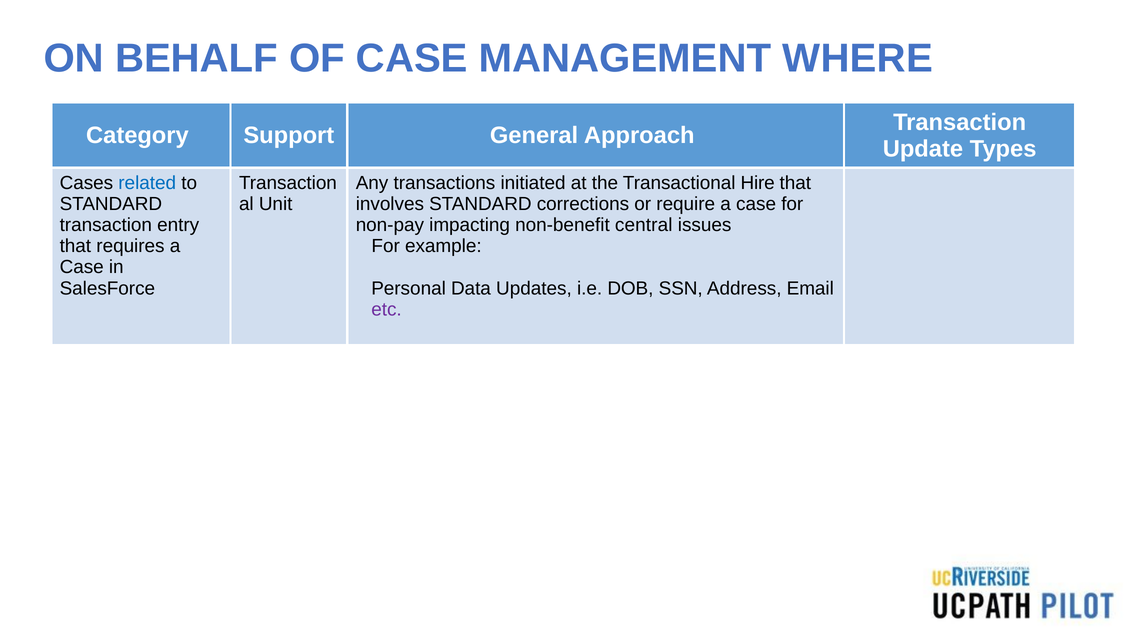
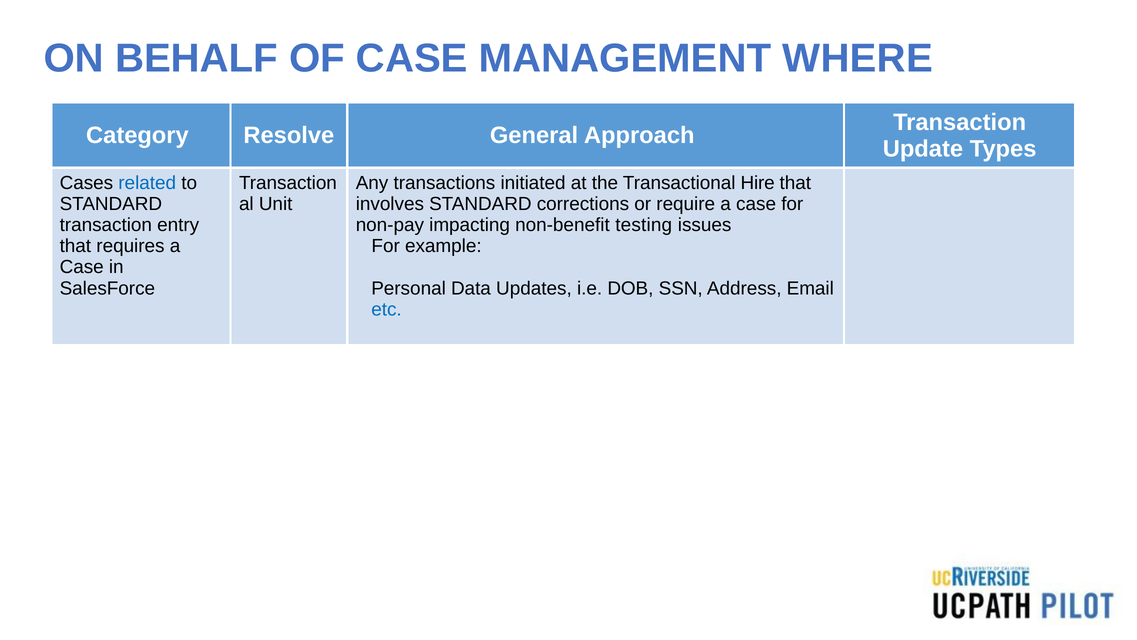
Support: Support -> Resolve
central: central -> testing
etc colour: purple -> blue
